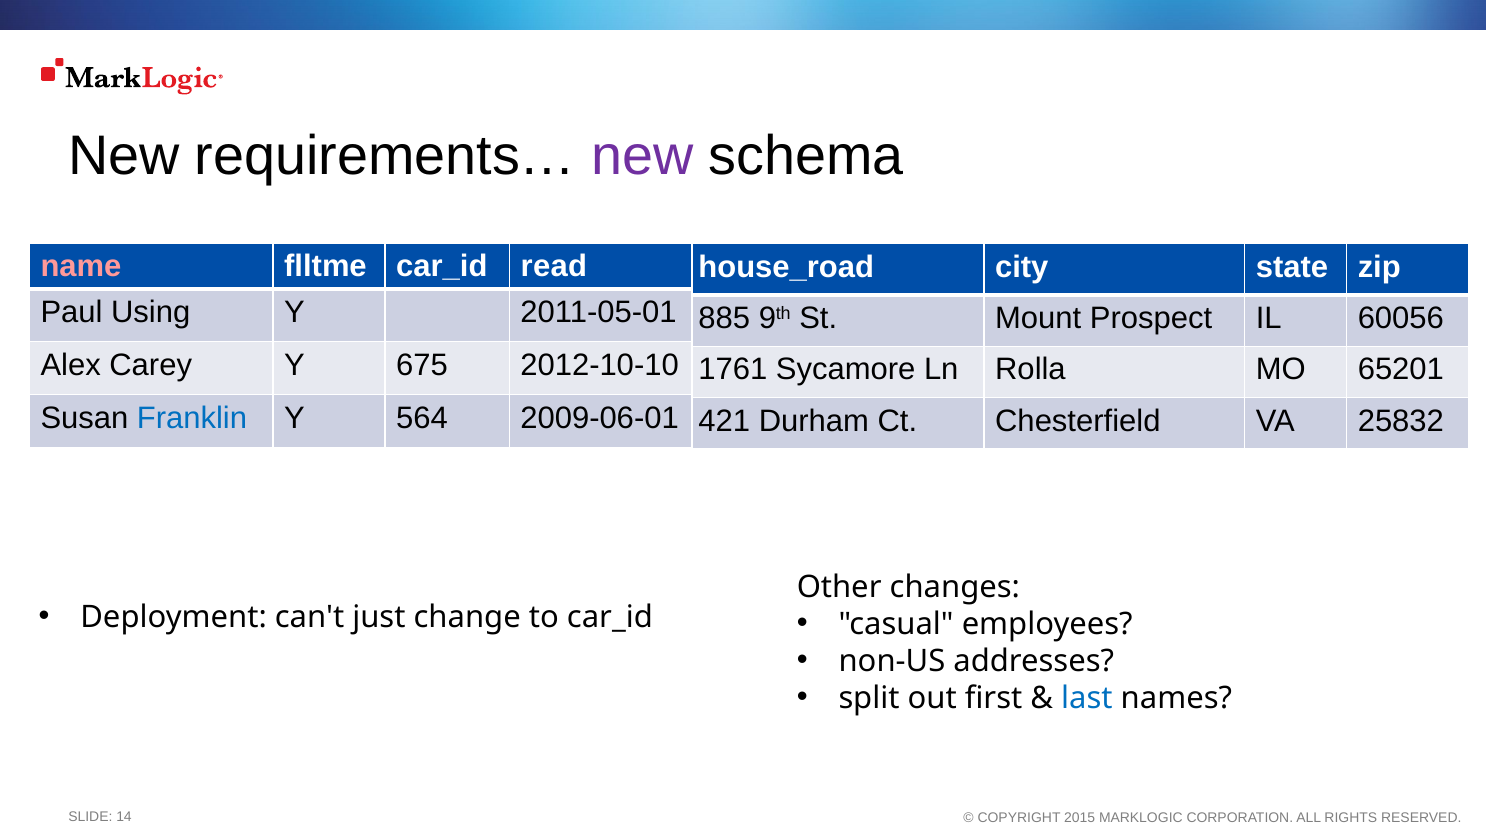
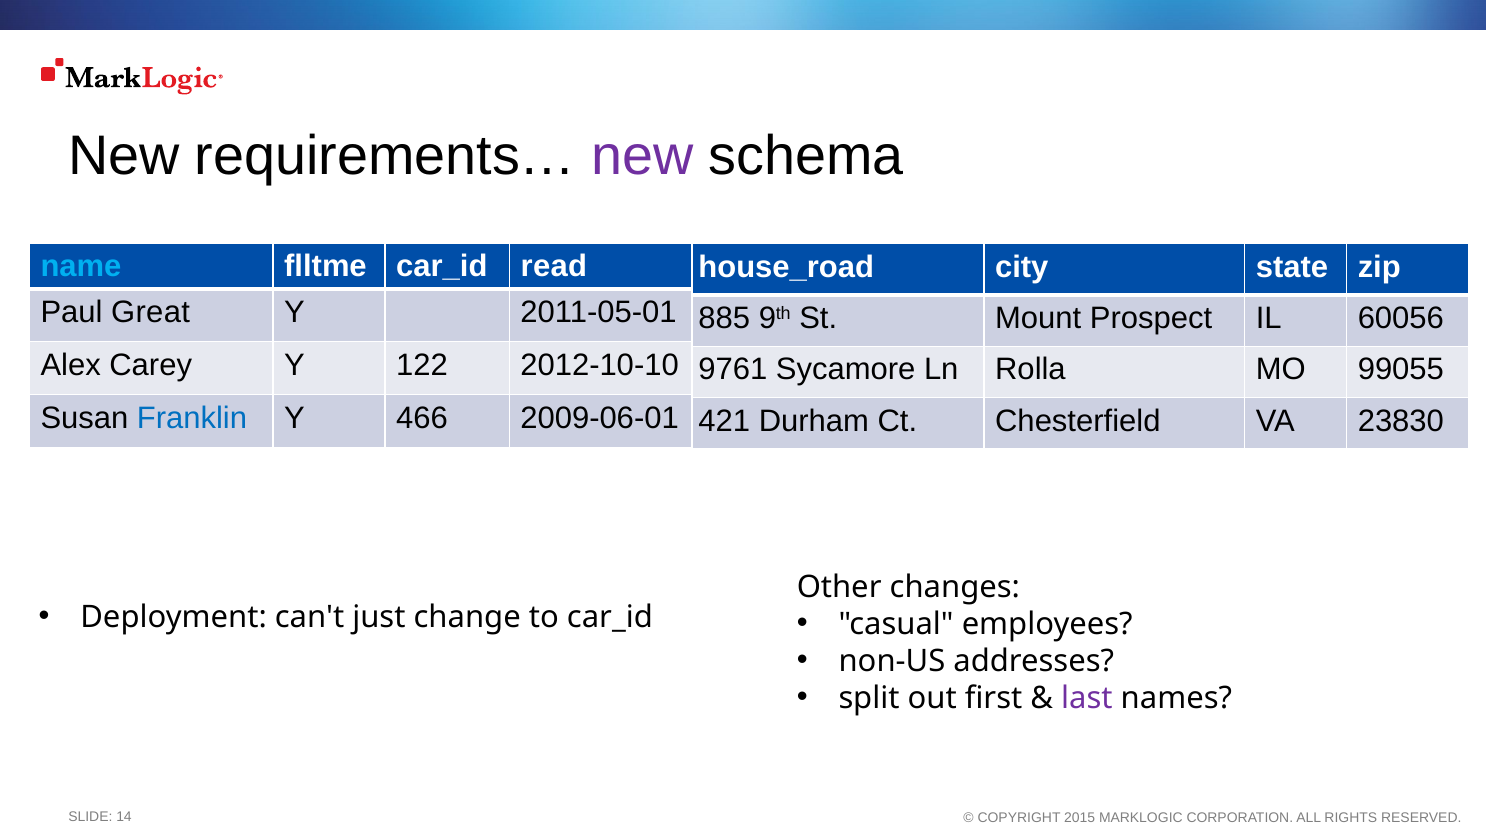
name colour: pink -> light blue
Using: Using -> Great
675: 675 -> 122
1761: 1761 -> 9761
65201: 65201 -> 99055
564: 564 -> 466
25832: 25832 -> 23830
last colour: blue -> purple
